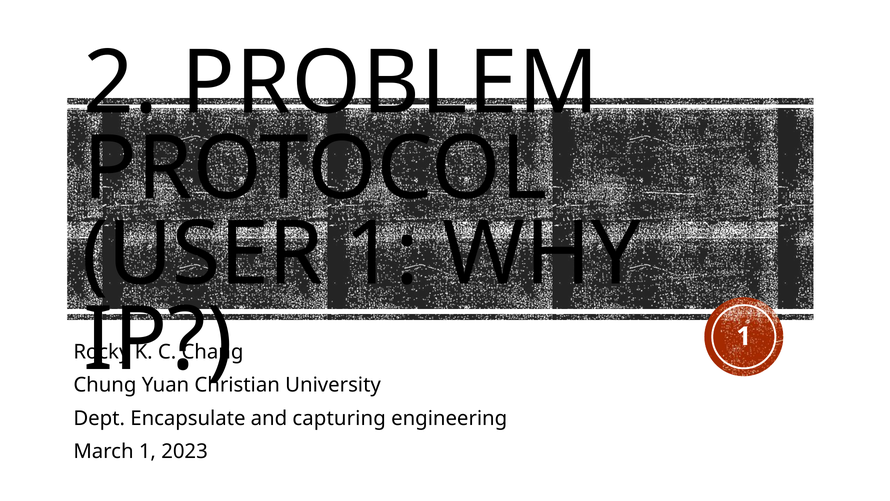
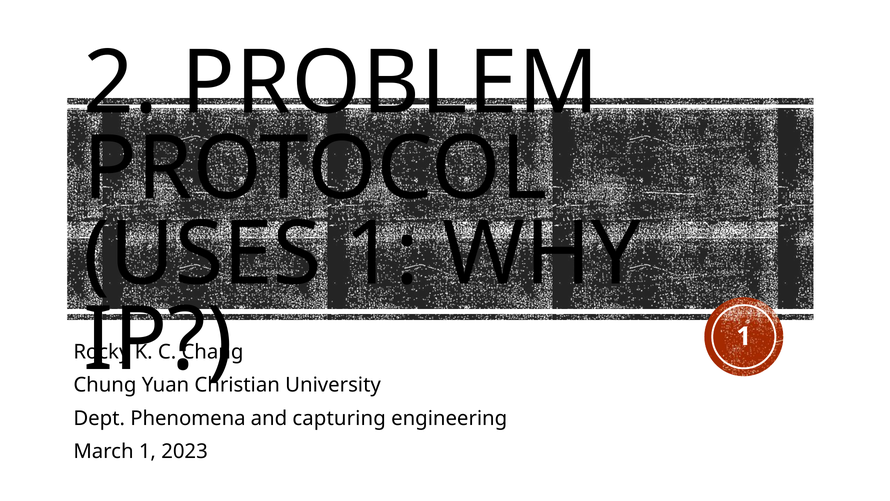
USER: USER -> USES
Encapsulate: Encapsulate -> Phenomena
